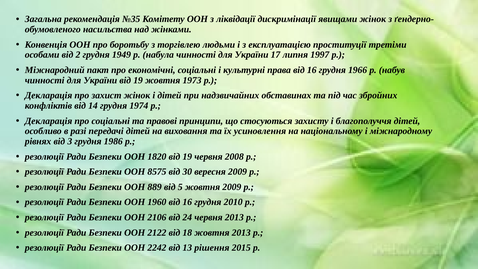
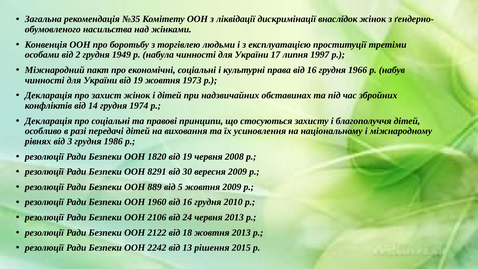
явищами: явищами -> внаслідок
8575: 8575 -> 8291
